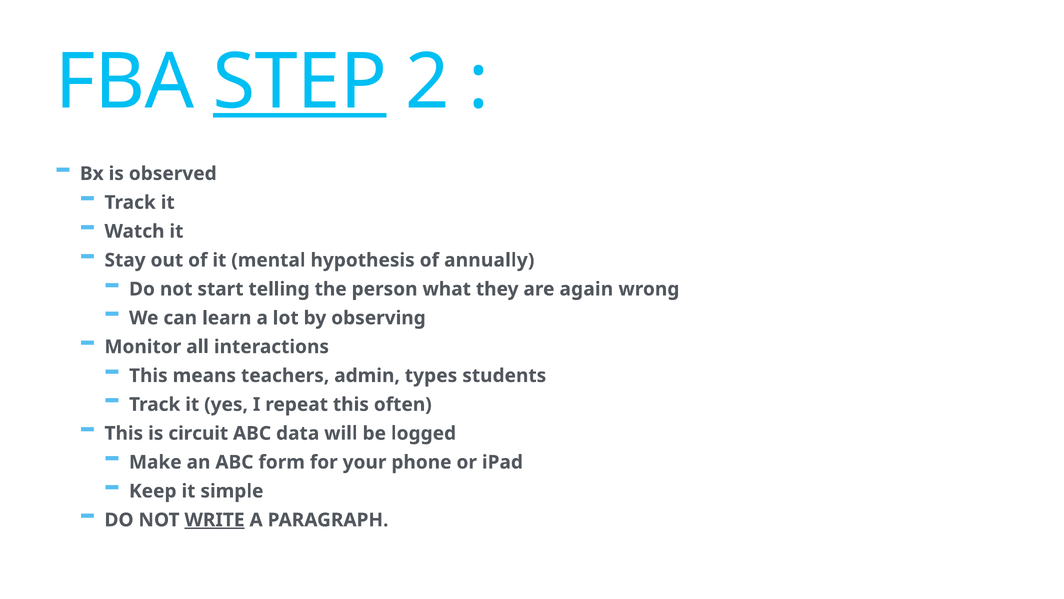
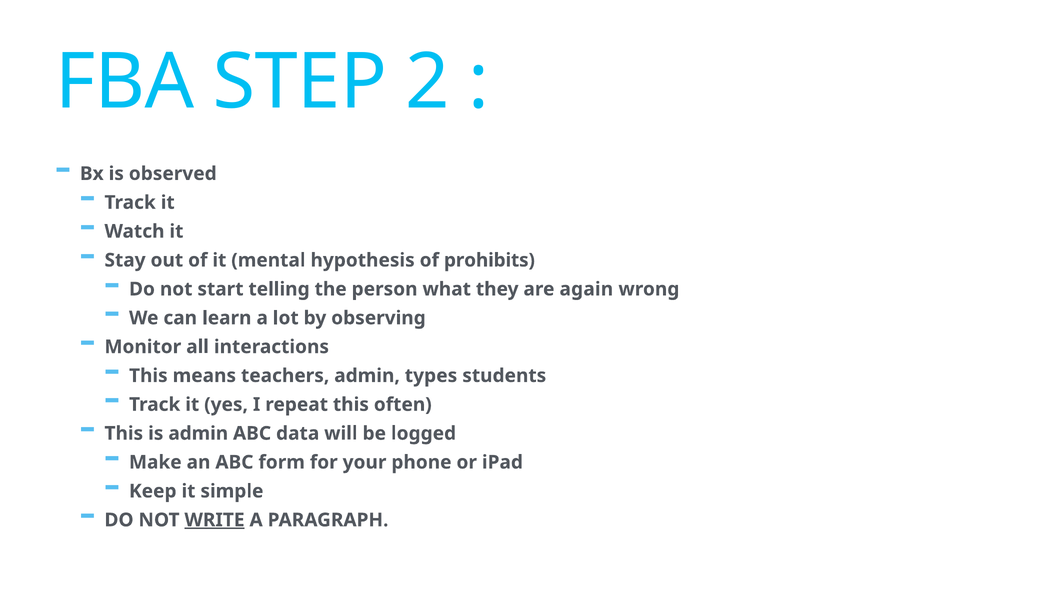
STEP underline: present -> none
annually: annually -> prohibits
is circuit: circuit -> admin
